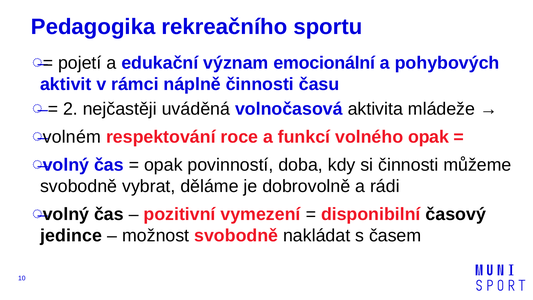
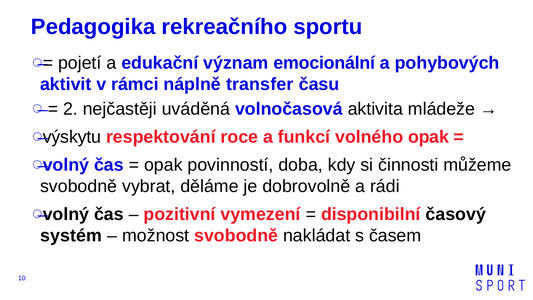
náplně činnosti: činnosti -> transfer
volném: volném -> výskytu
jedince: jedince -> systém
